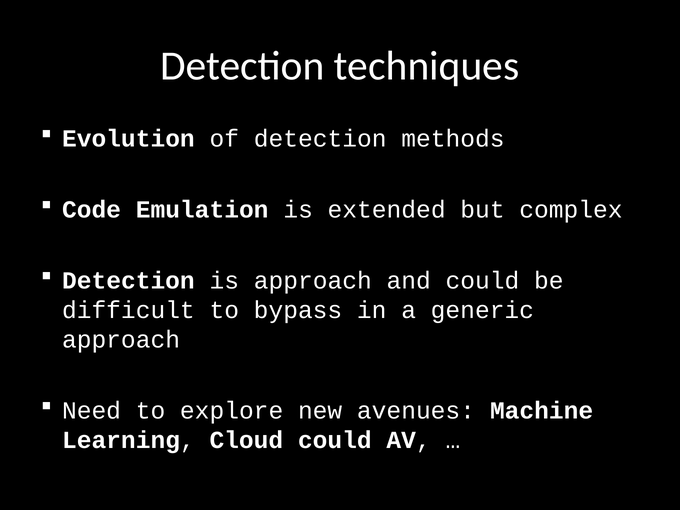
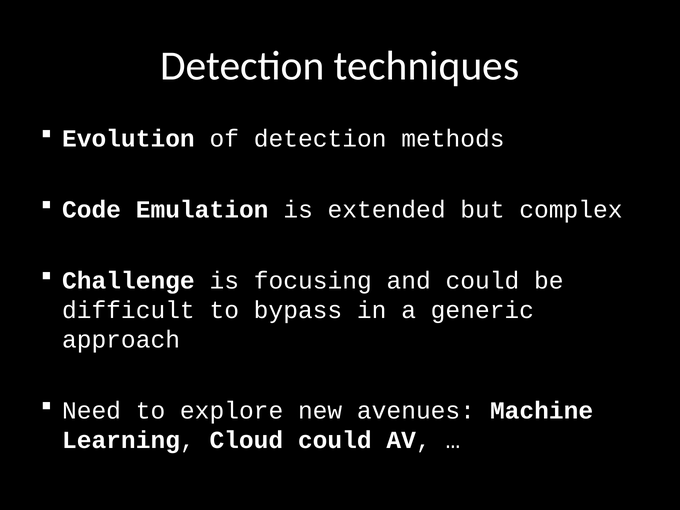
Detection at (128, 281): Detection -> Challenge
is approach: approach -> focusing
